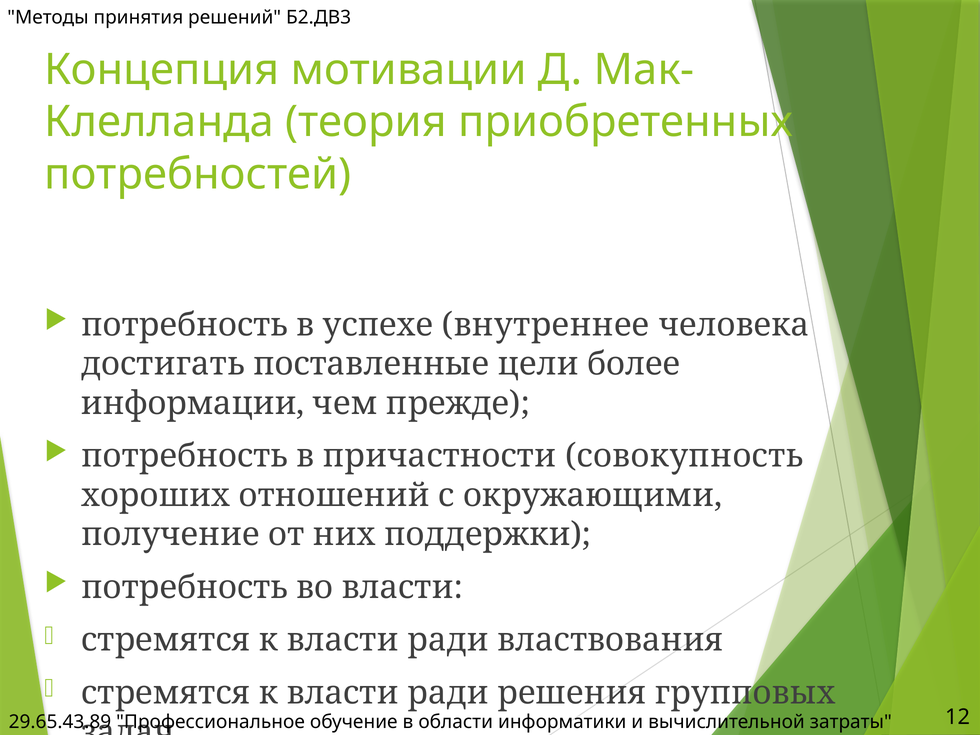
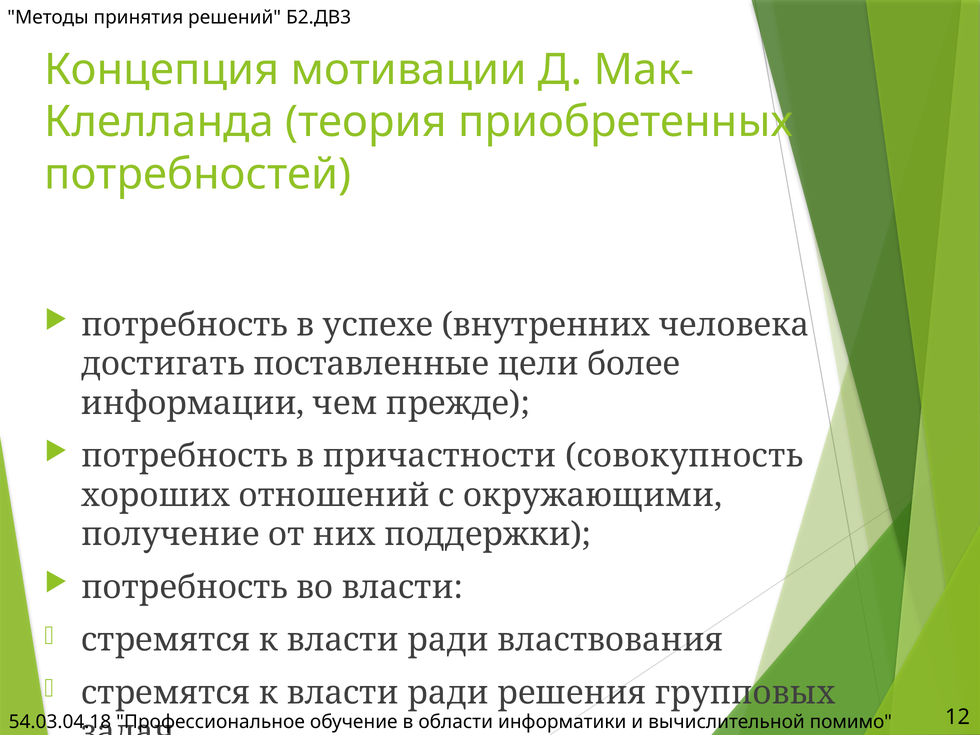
внутреннее: внутреннее -> внутренних
29.65.43.89: 29.65.43.89 -> 54.03.04.18
затраты: затраты -> помимо
